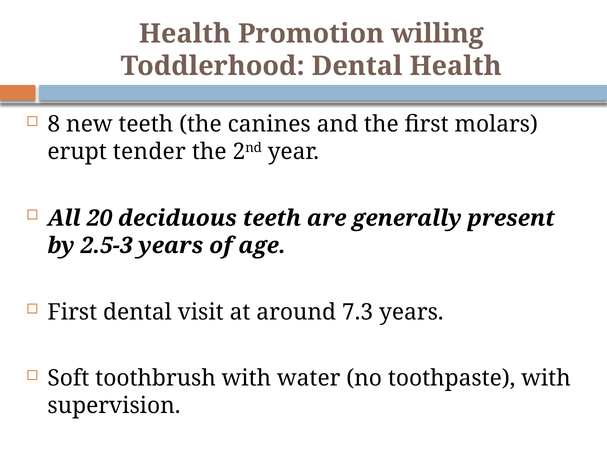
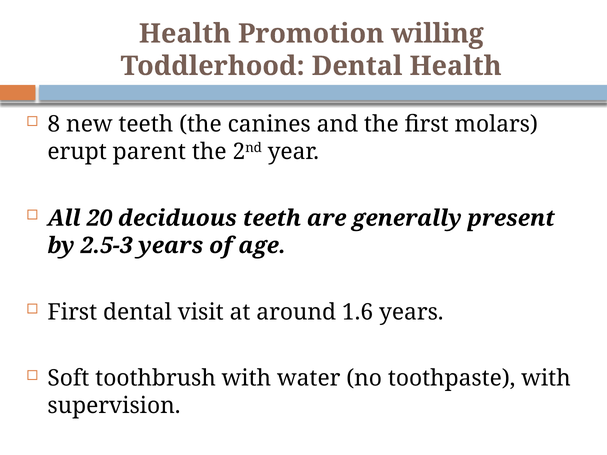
tender: tender -> parent
7.3: 7.3 -> 1.6
